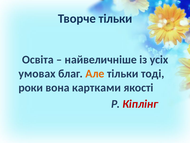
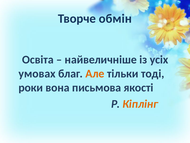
Творче тільки: тільки -> обмін
картками: картками -> письмова
Кіплінг colour: red -> orange
